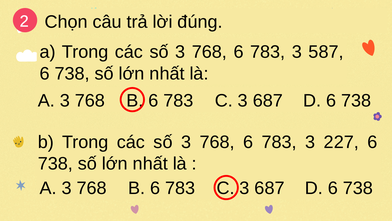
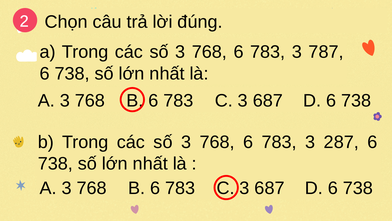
587: 587 -> 787
227: 227 -> 287
